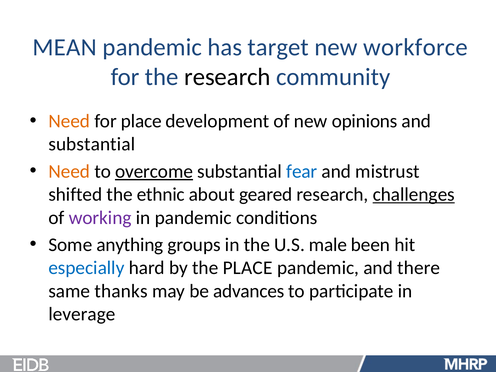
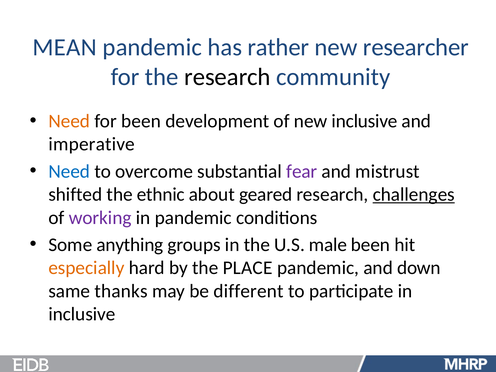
target: target -> rather
workforce: workforce -> researcher
for place: place -> been
new opinions: opinions -> inclusive
substantial at (92, 144): substantial -> imperative
Need at (69, 171) colour: orange -> blue
overcome underline: present -> none
fear colour: blue -> purple
especially colour: blue -> orange
there: there -> down
advances: advances -> different
leverage at (82, 314): leverage -> inclusive
